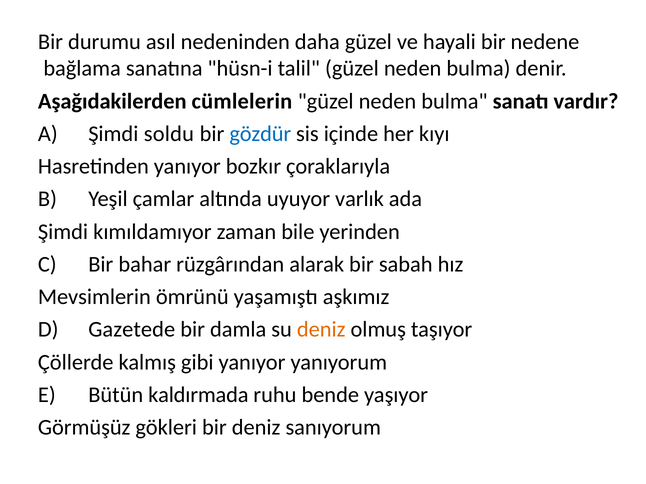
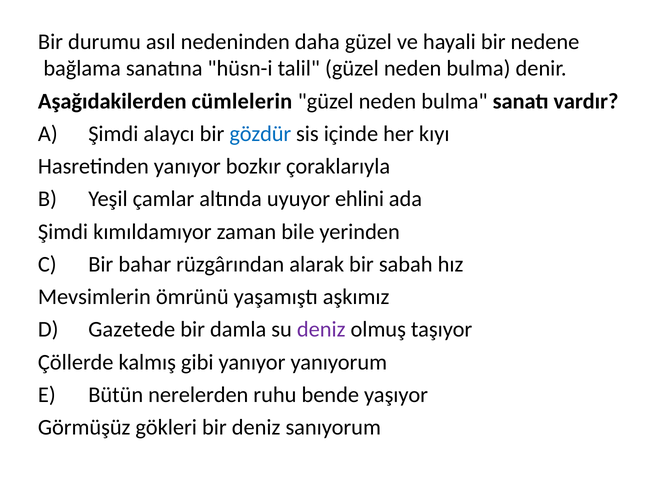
soldu: soldu -> alaycı
varlık: varlık -> ehlini
deniz at (321, 330) colour: orange -> purple
kaldırmada: kaldırmada -> nerelerden
